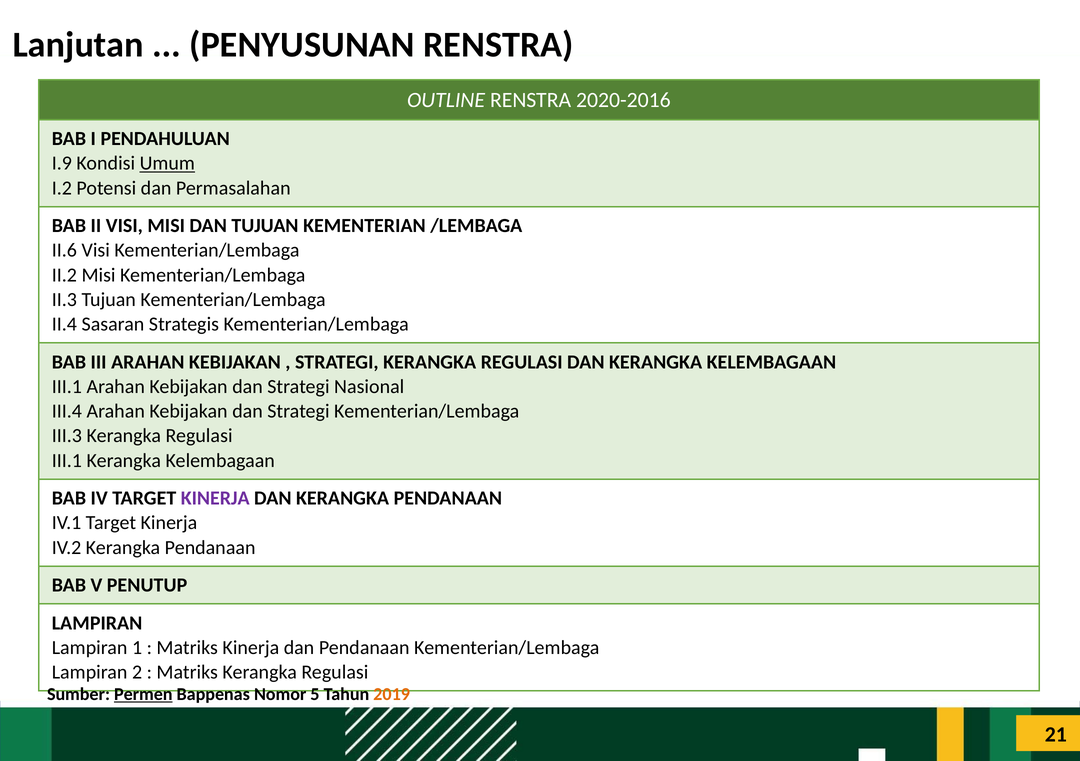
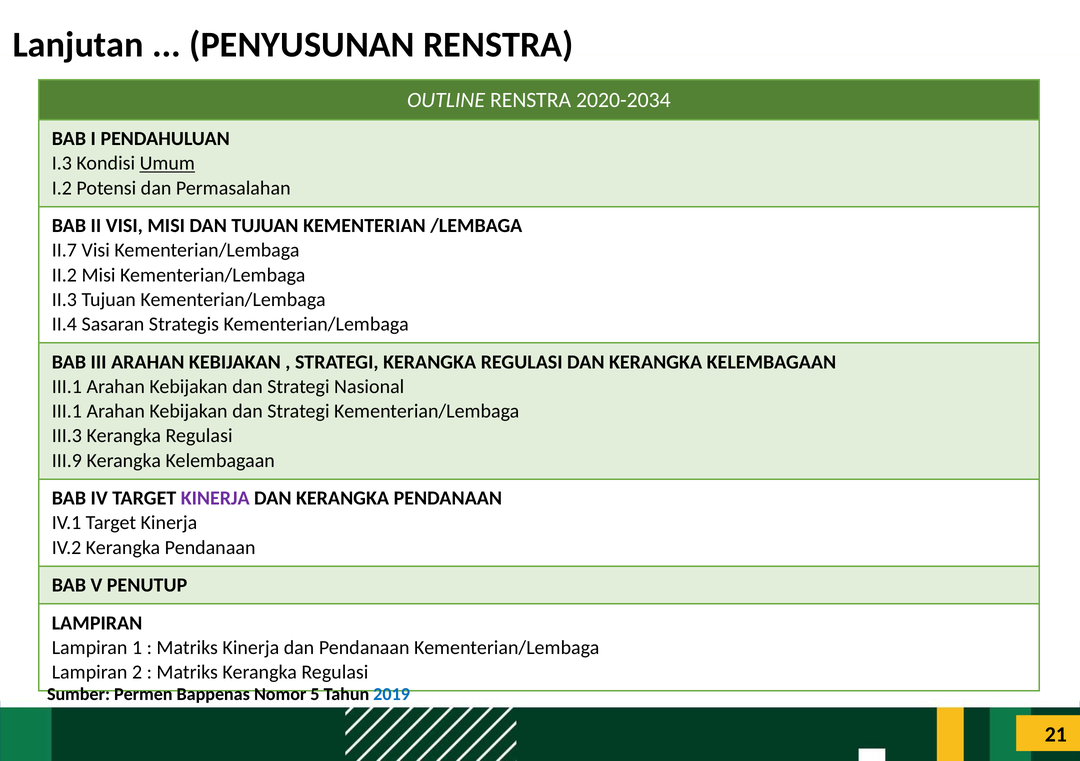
2020-2016: 2020-2016 -> 2020-2034
I.9: I.9 -> I.3
II.6: II.6 -> II.7
III.4 at (67, 411): III.4 -> III.1
III.1 at (67, 461): III.1 -> III.9
Permen underline: present -> none
2019 colour: orange -> blue
